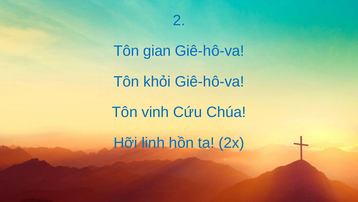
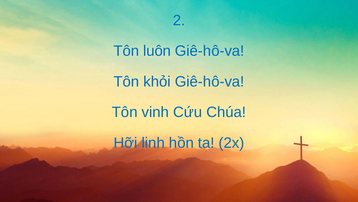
gian: gian -> luôn
